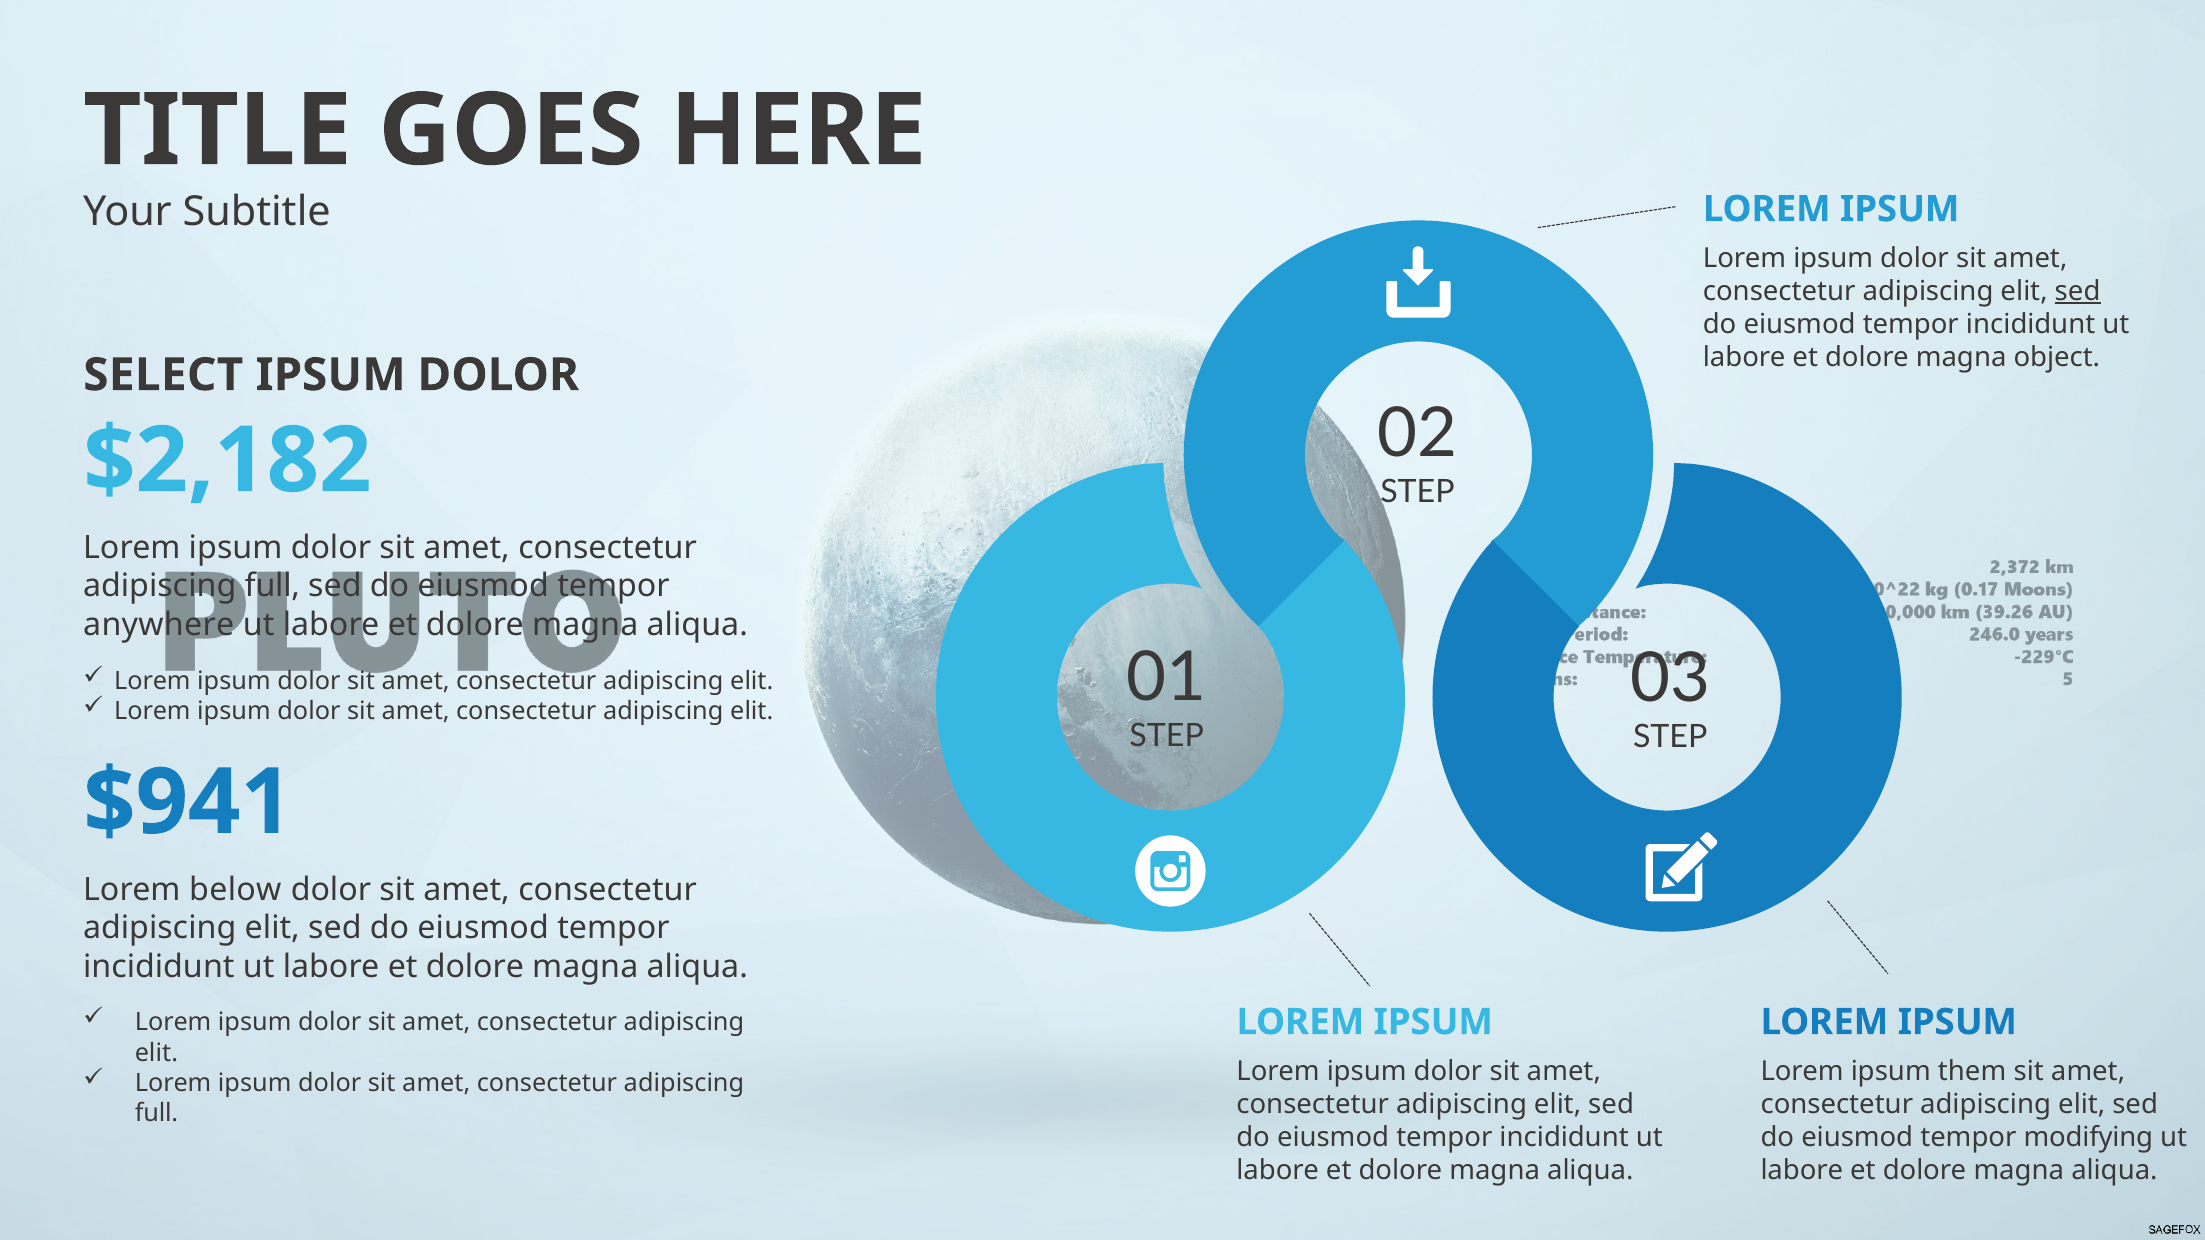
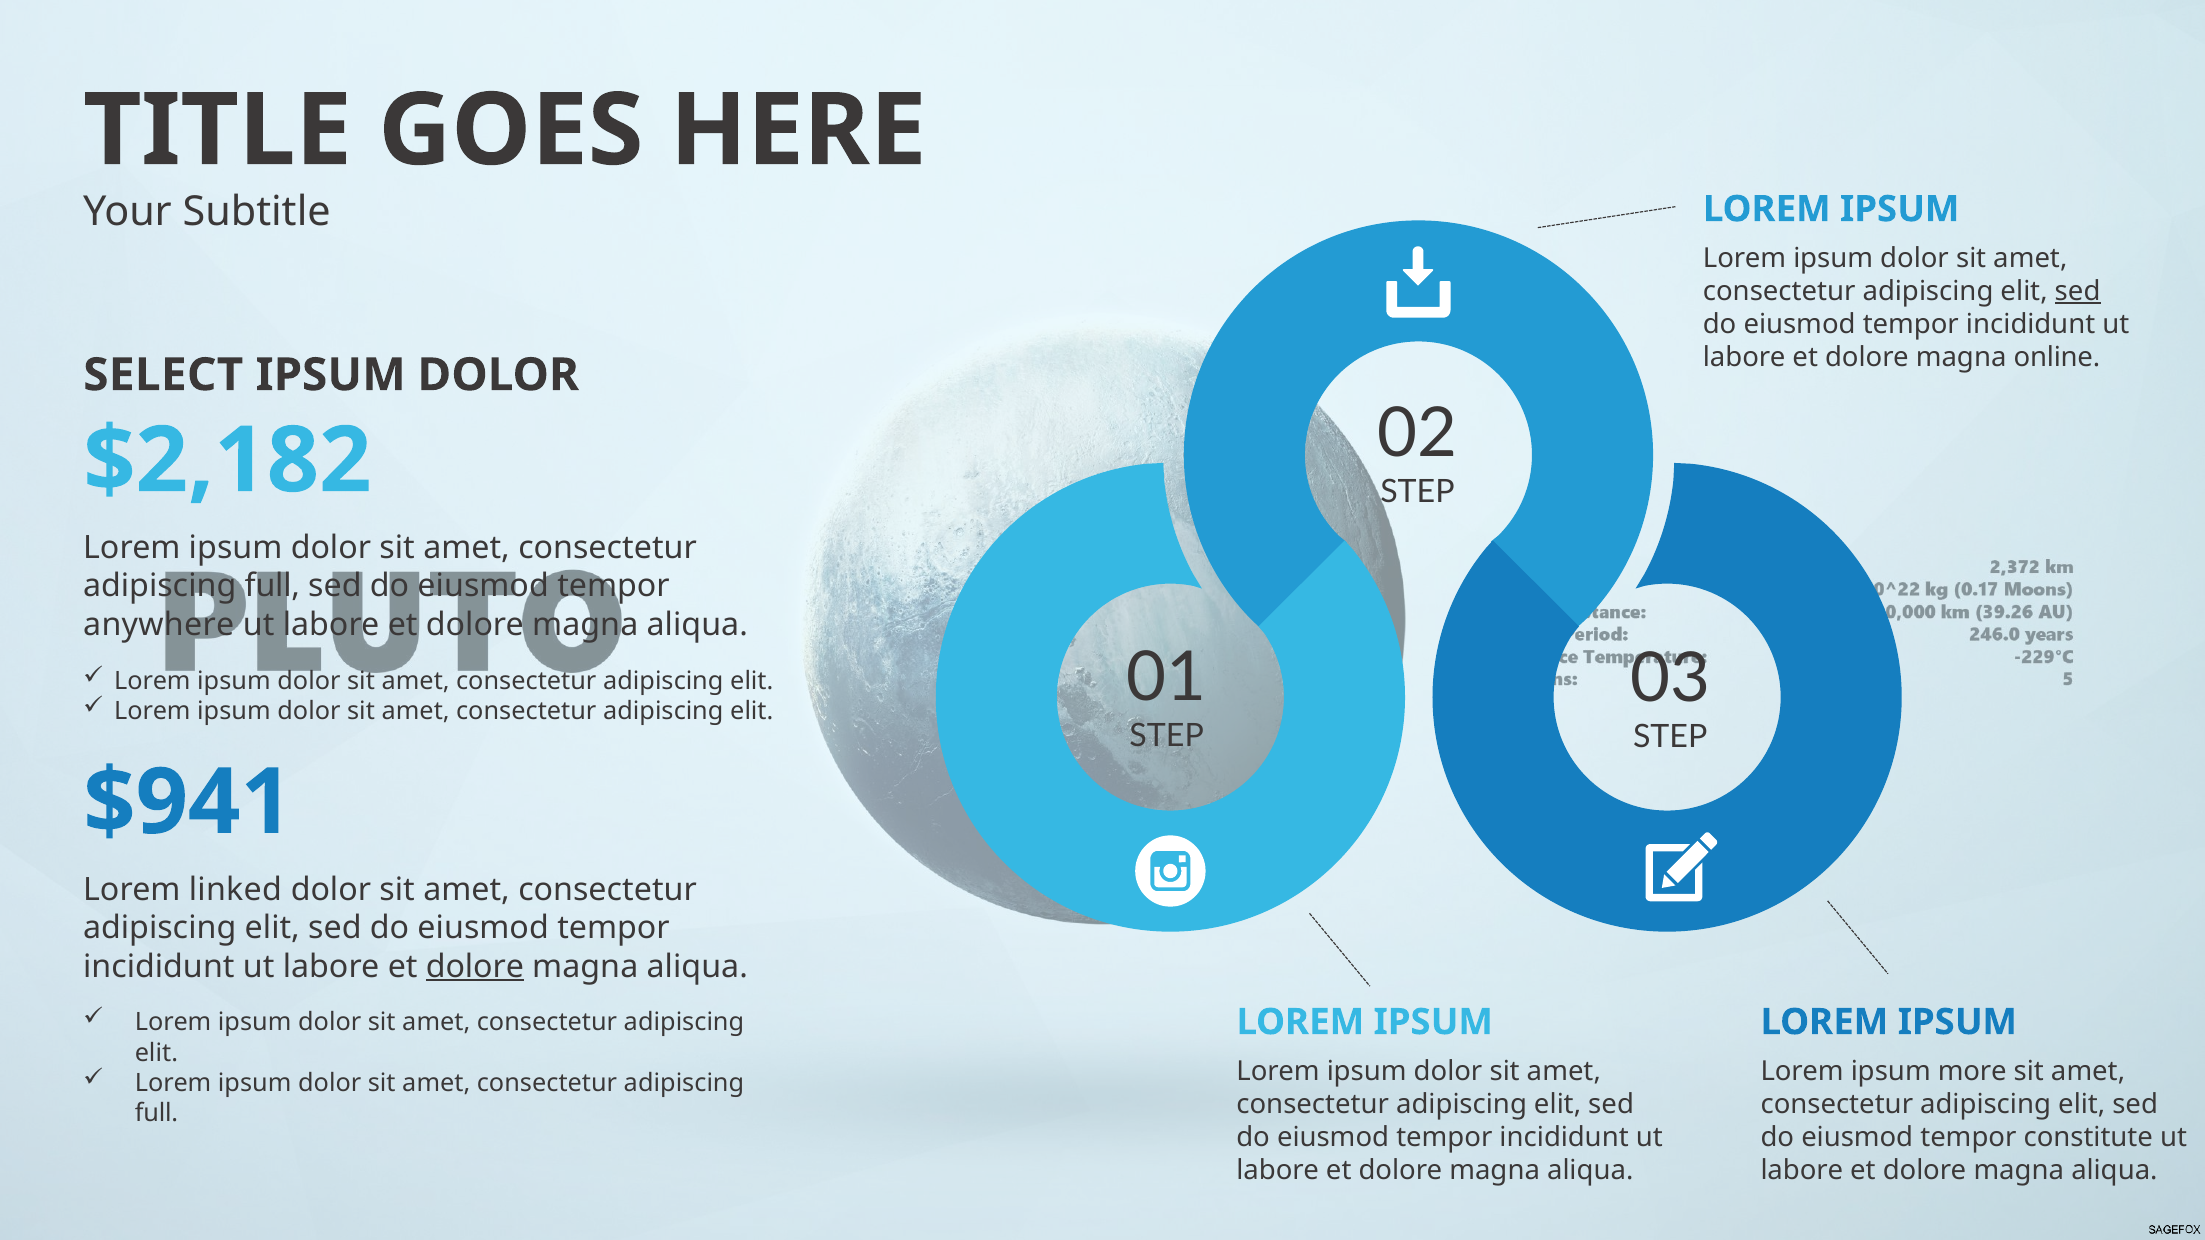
object: object -> online
below: below -> linked
dolore at (475, 967) underline: none -> present
them: them -> more
modifying: modifying -> constitute
